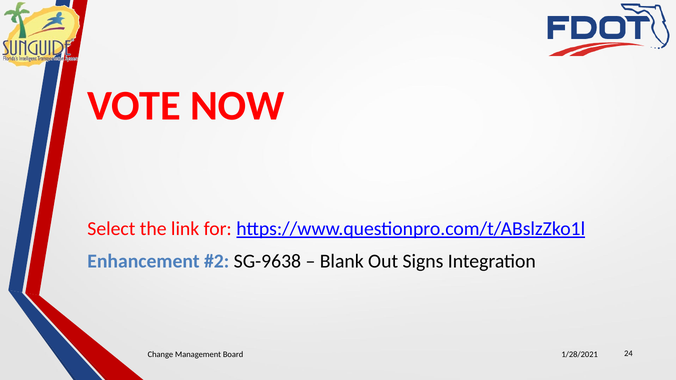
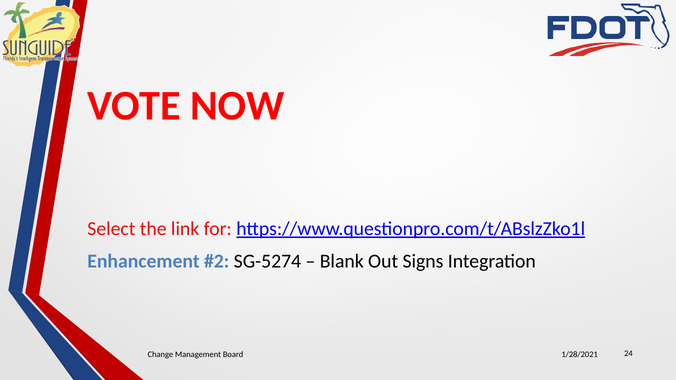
SG-9638: SG-9638 -> SG-5274
